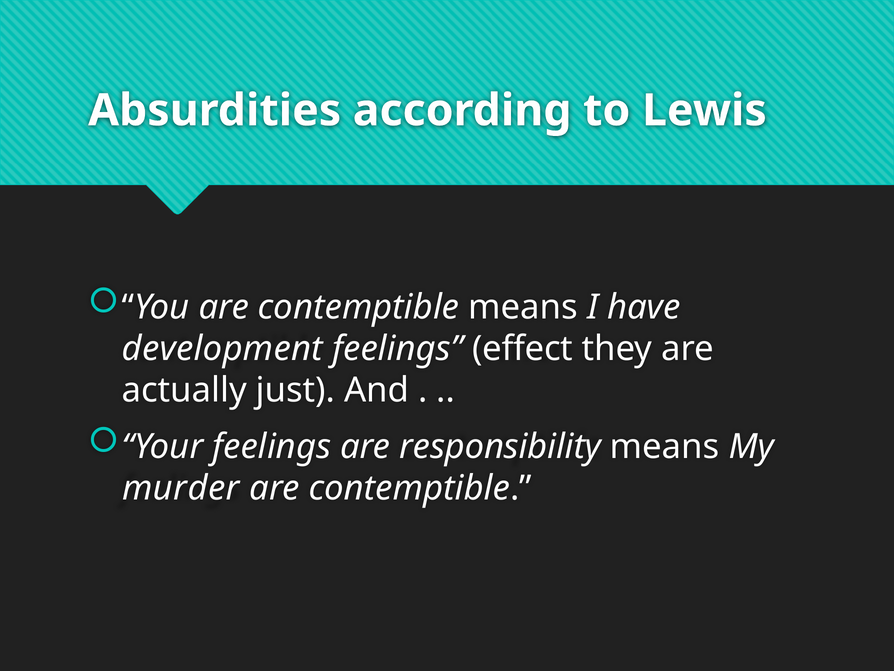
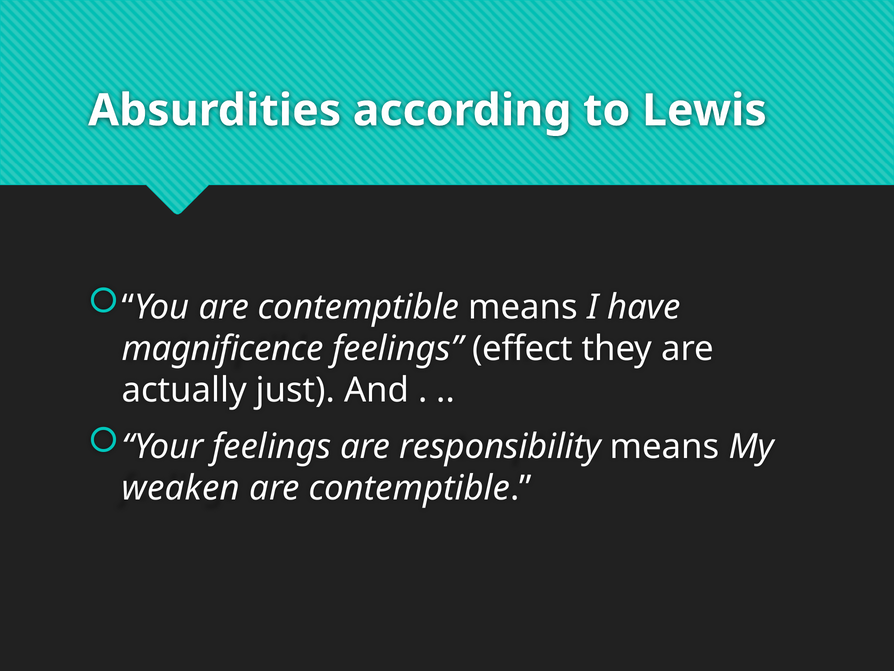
development: development -> magnificence
murder: murder -> weaken
